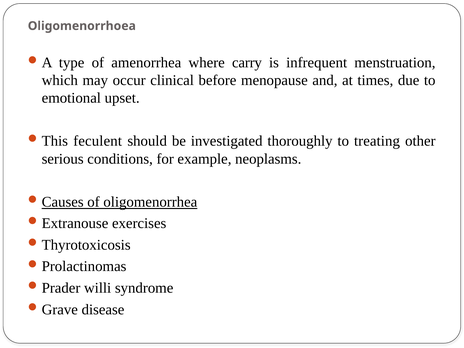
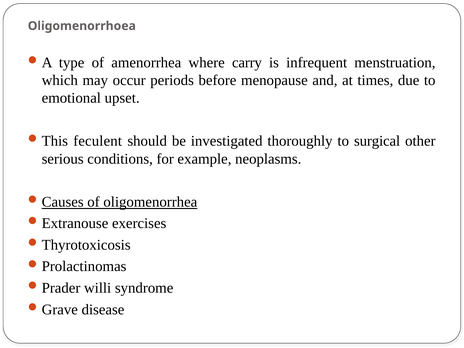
clinical: clinical -> periods
treating: treating -> surgical
